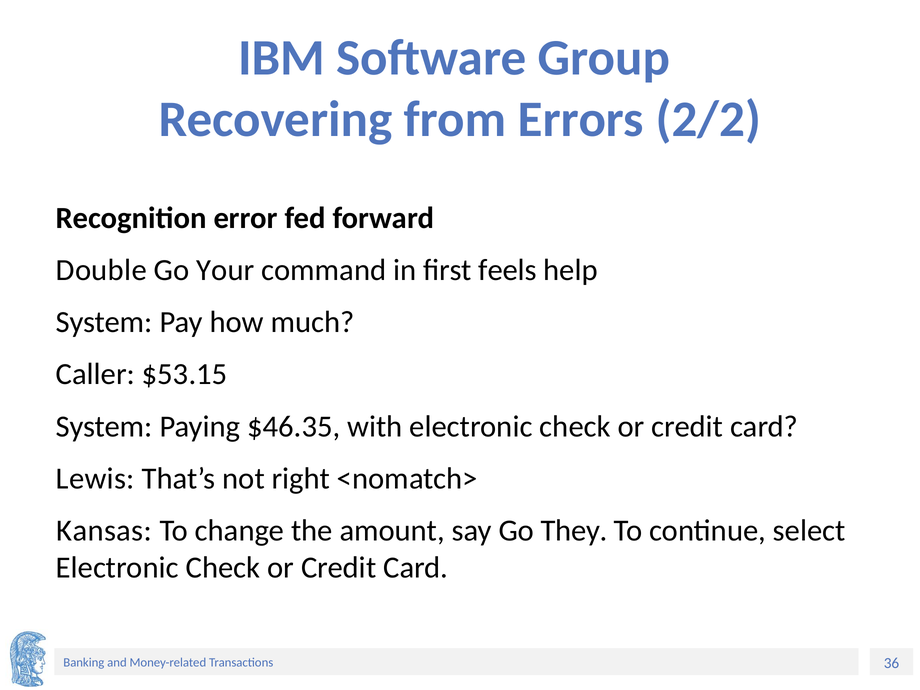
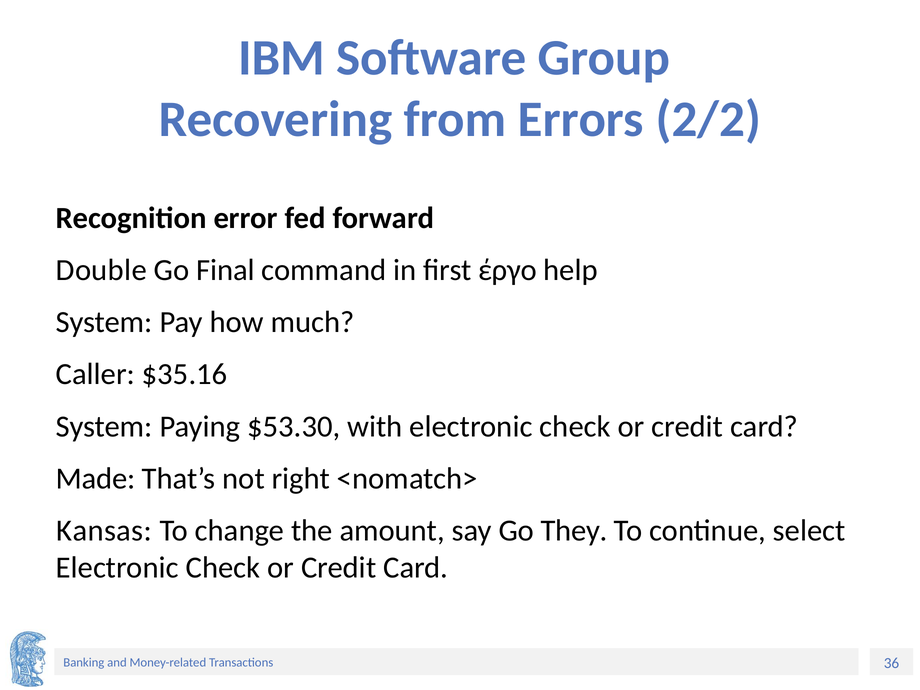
Your: Your -> Final
feels: feels -> έργο
$53.15: $53.15 -> $35.16
$46.35: $46.35 -> $53.30
Lewis: Lewis -> Made
